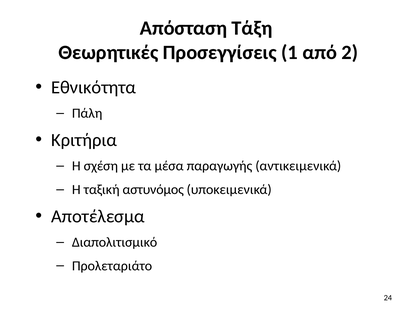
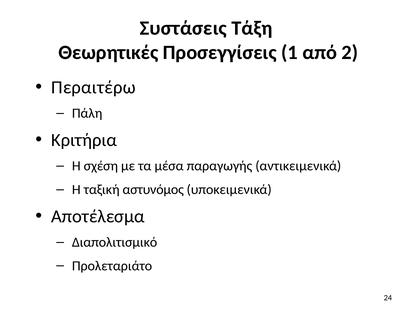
Απόσταση: Απόσταση -> Συστάσεις
Εθνικότητα: Εθνικότητα -> Περαιτέρω
